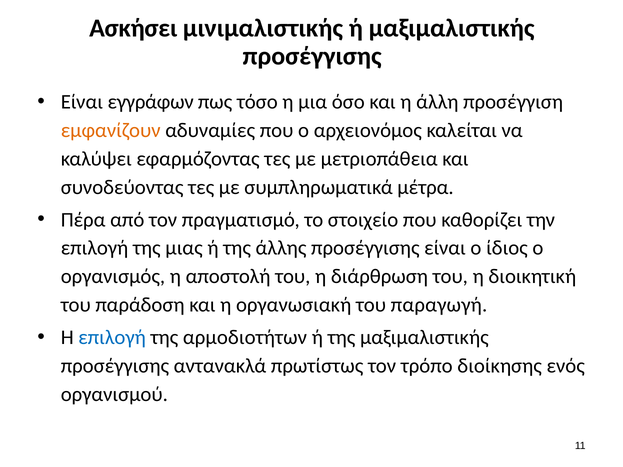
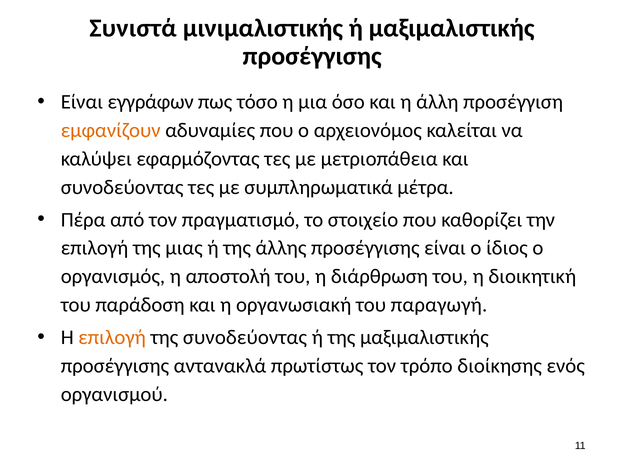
Ασκήσει: Ασκήσει -> Συνιστά
επιλογή at (112, 338) colour: blue -> orange
της αρμοδιοτήτων: αρμοδιοτήτων -> συνοδεύοντας
